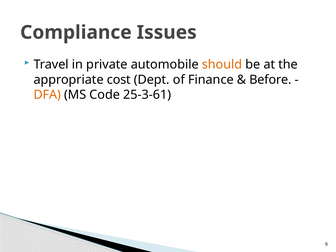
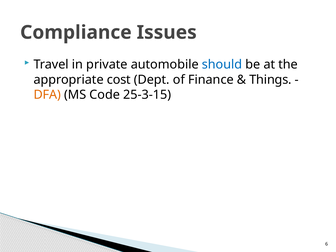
should colour: orange -> blue
Before: Before -> Things
25-3-61: 25-3-61 -> 25-3-15
